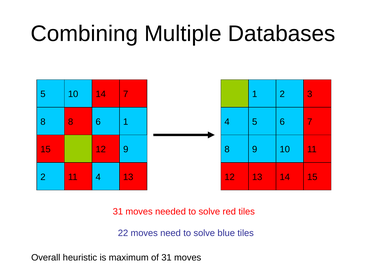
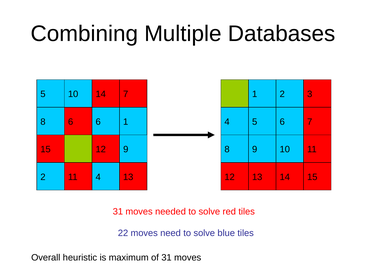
8 8: 8 -> 6
